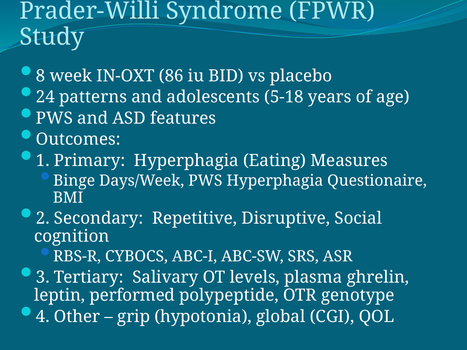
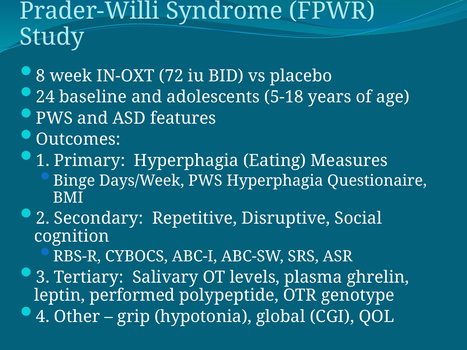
86: 86 -> 72
patterns: patterns -> baseline
